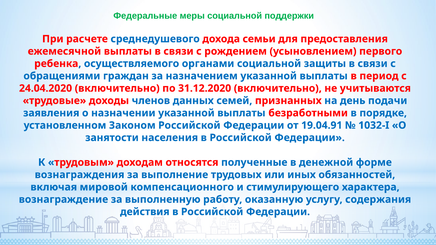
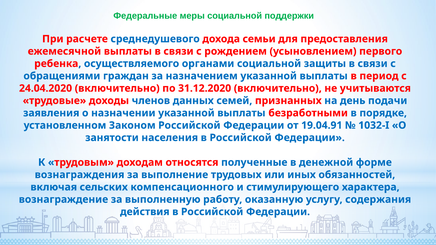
мировой: мировой -> сельских
